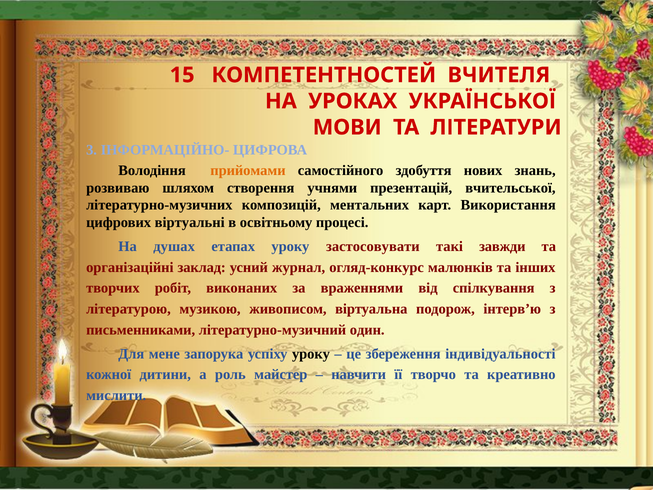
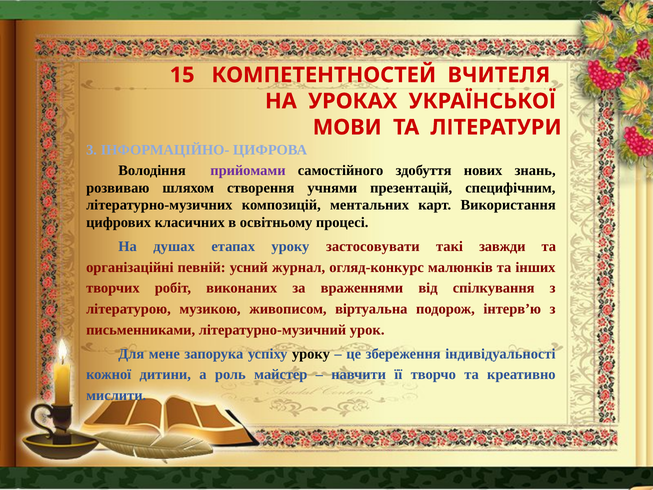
прийомами colour: orange -> purple
вчительської: вчительської -> специфічним
віртуальні: віртуальні -> класичних
заклад: заклад -> певній
один: один -> урок
